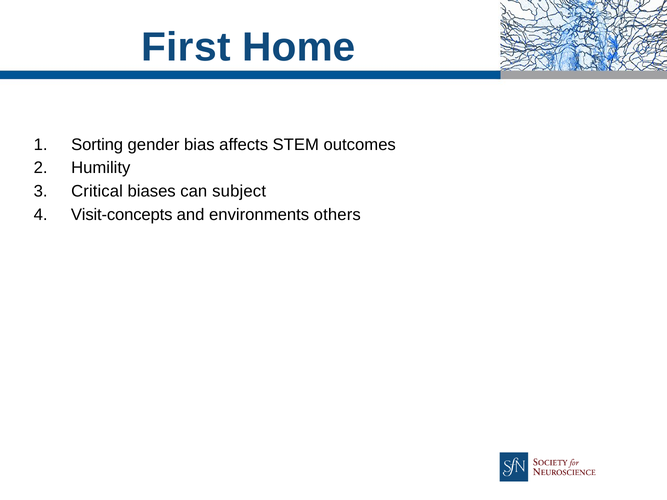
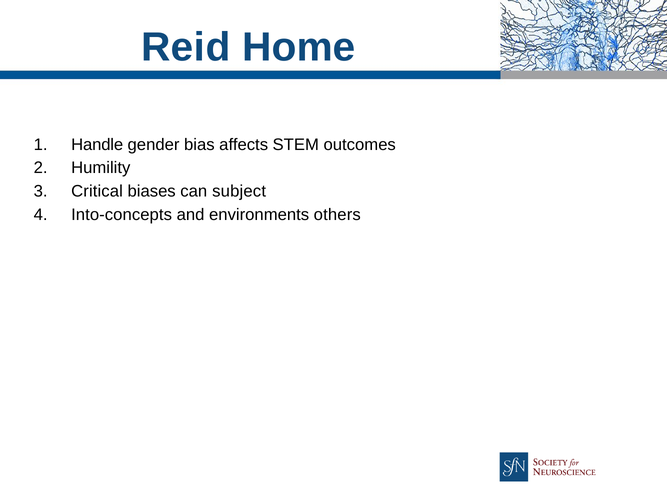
First: First -> Reid
Sorting: Sorting -> Handle
Visit-concepts: Visit-concepts -> Into-concepts
